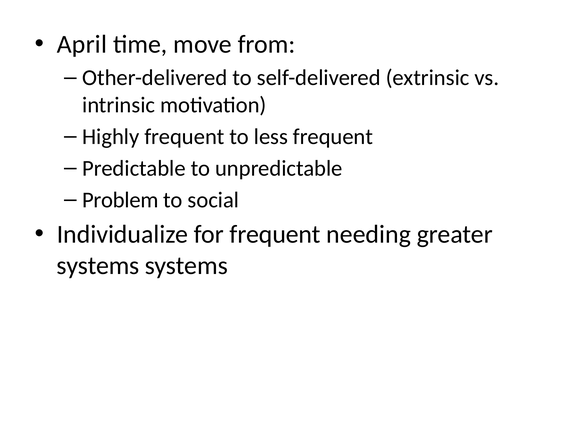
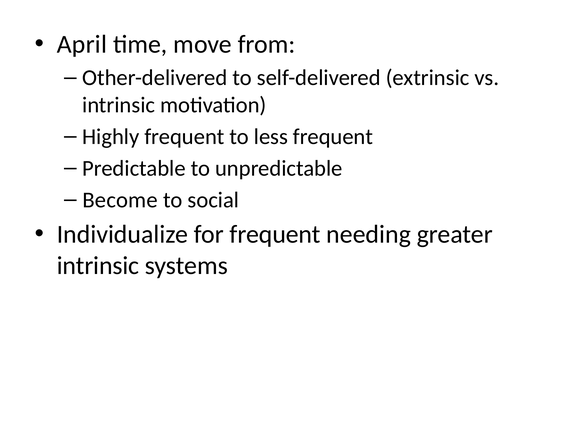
Problem: Problem -> Become
systems at (98, 266): systems -> intrinsic
